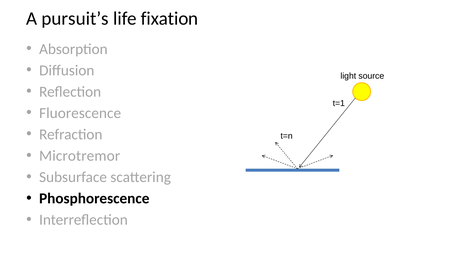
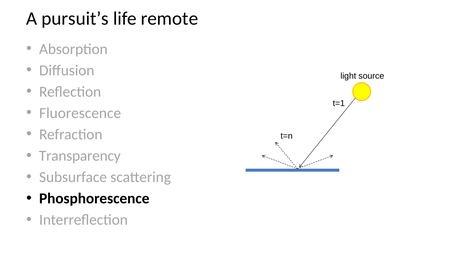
fixation: fixation -> remote
Microtremor: Microtremor -> Transparency
